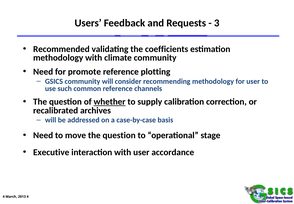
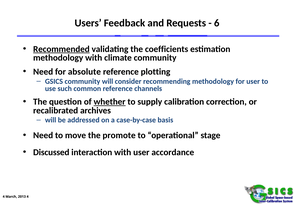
3: 3 -> 6
Recommended underline: none -> present
promote: promote -> absolute
move the question: question -> promote
Executive: Executive -> Discussed
